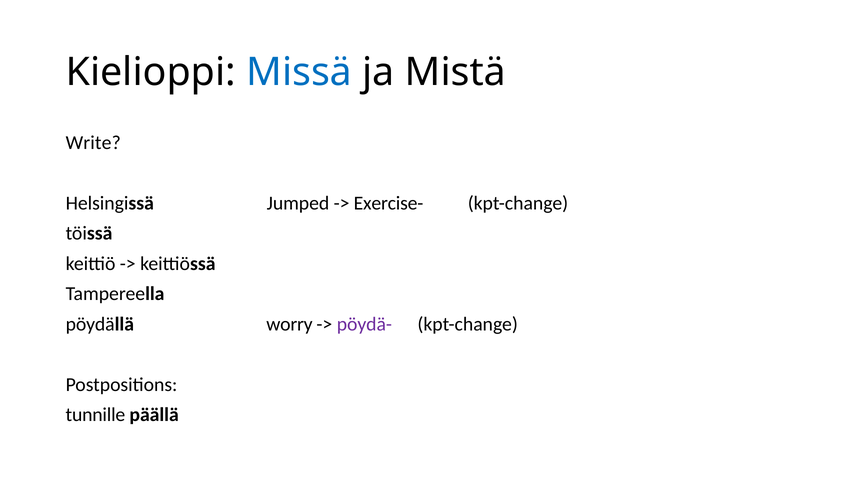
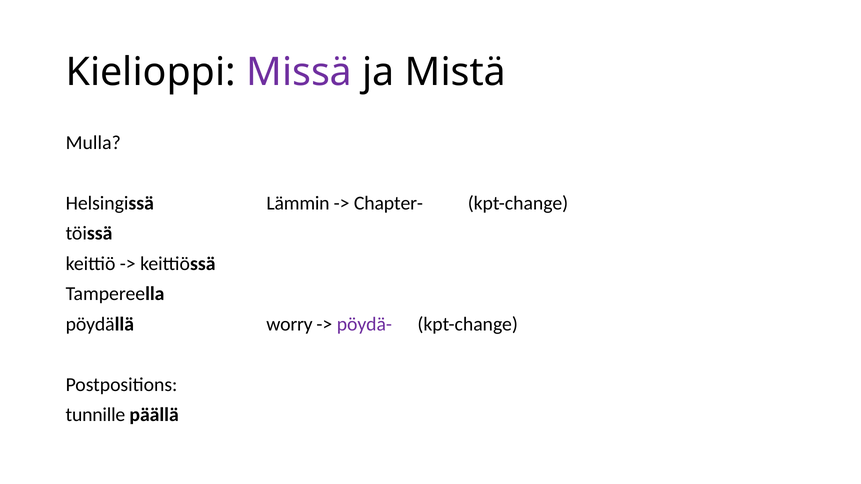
Missä colour: blue -> purple
Write: Write -> Mulla
Jumped: Jumped -> Lämmin
Exercise-: Exercise- -> Chapter-
